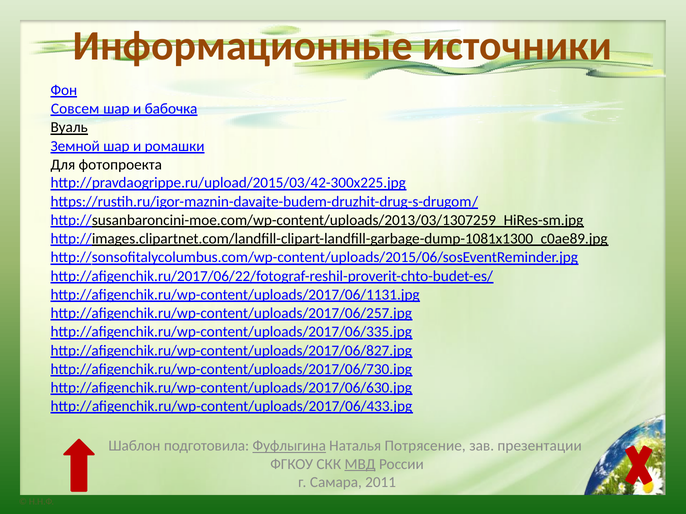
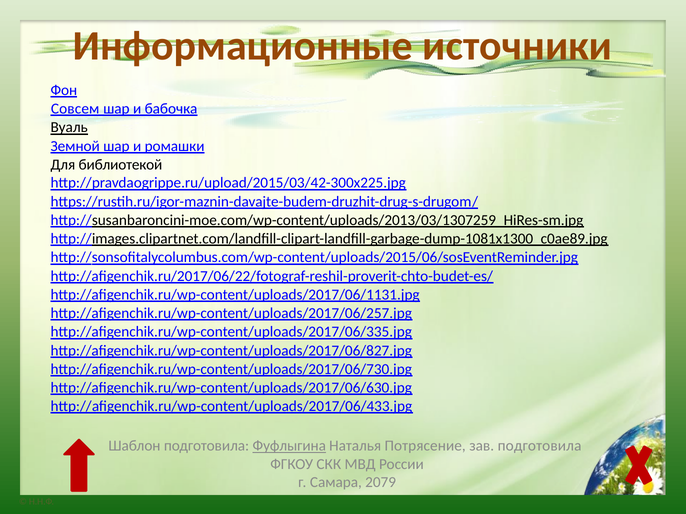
фотопроекта: фотопроекта -> библиотекой
зав презентации: презентации -> подготовила
МВД underline: present -> none
2011: 2011 -> 2079
